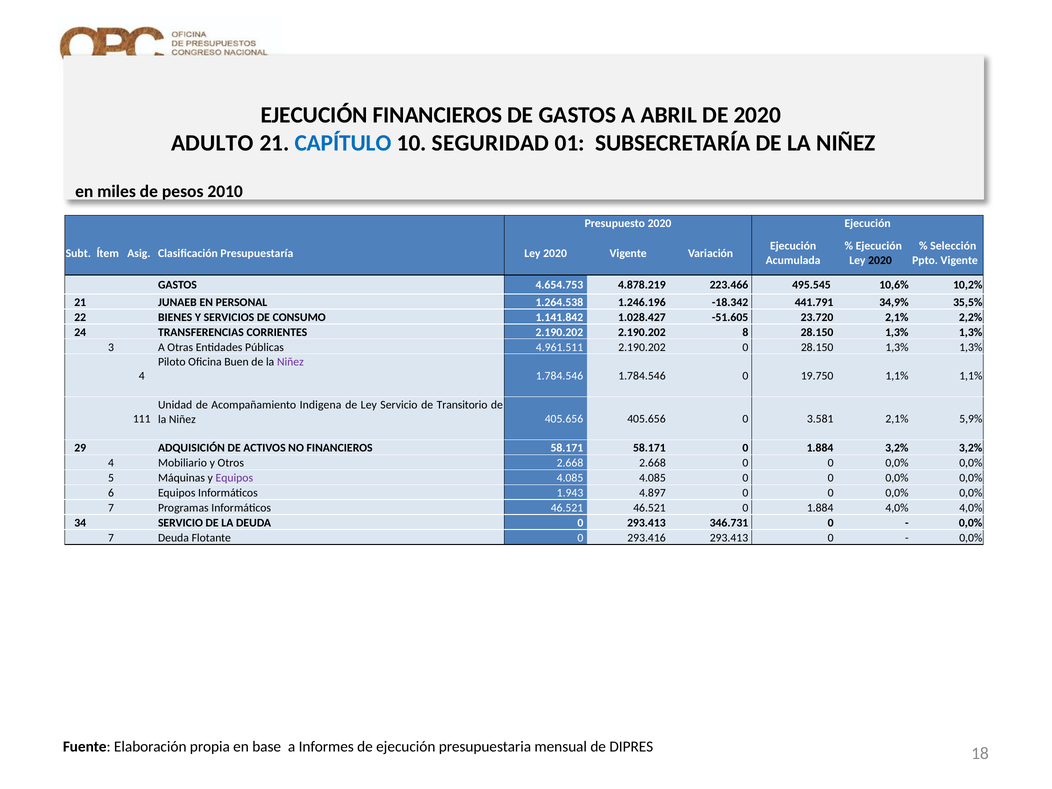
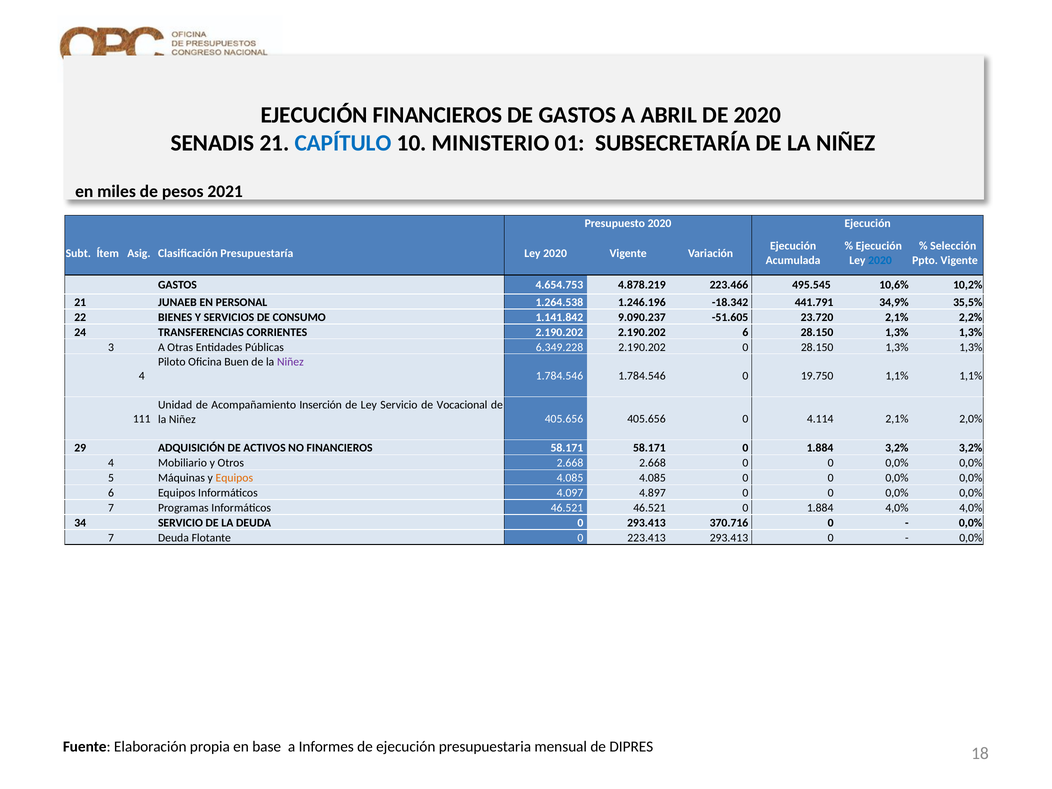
ADULTO: ADULTO -> SENADIS
SEGURIDAD: SEGURIDAD -> MINISTERIO
2010: 2010 -> 2021
2020 at (880, 260) colour: black -> blue
1.028.427: 1.028.427 -> 9.090.237
2.190.202 8: 8 -> 6
4.961.511: 4.961.511 -> 6.349.228
Indigena: Indigena -> Inserción
Transitorio: Transitorio -> Vocacional
3.581: 3.581 -> 4.114
5,9%: 5,9% -> 2,0%
Equipos at (234, 478) colour: purple -> orange
1.943: 1.943 -> 4.097
346.731: 346.731 -> 370.716
293.416: 293.416 -> 223.413
